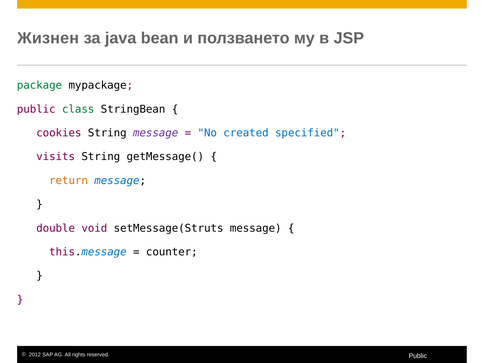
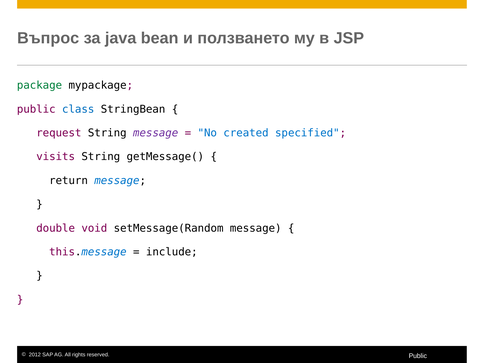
Жизнен: Жизнен -> Въпрос
class colour: green -> blue
cookies: cookies -> request
return colour: orange -> black
setMessage(Struts: setMessage(Struts -> setMessage(Random
counter: counter -> include
